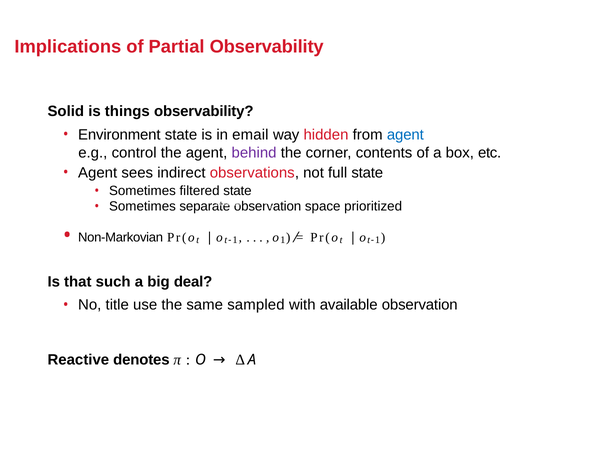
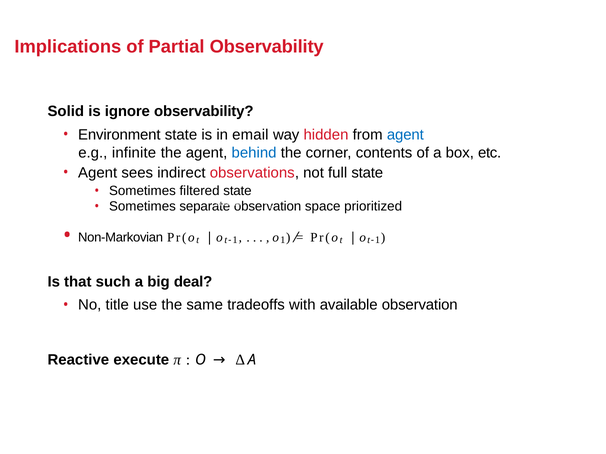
things: things -> ignore
control: control -> infinite
behind colour: purple -> blue
sampled: sampled -> tradeoffs
denotes: denotes -> execute
